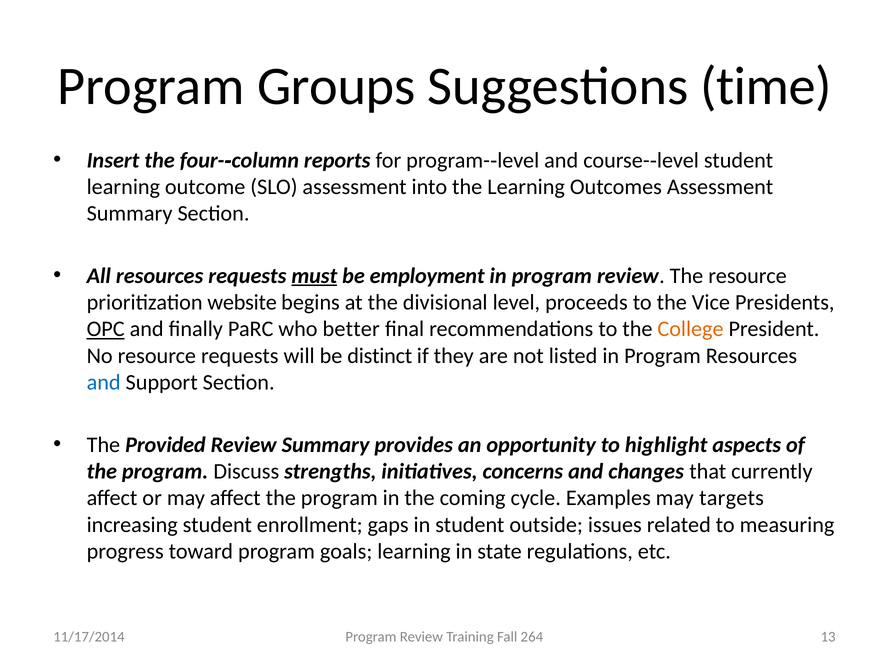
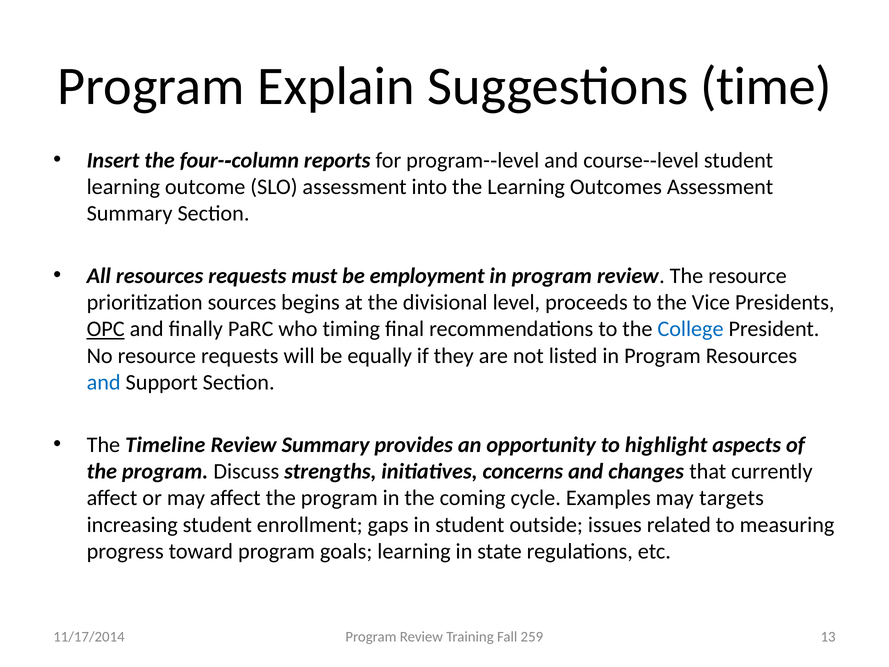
Groups: Groups -> Explain
must underline: present -> none
website: website -> sources
better: better -> timing
College colour: orange -> blue
distinct: distinct -> equally
Provided: Provided -> Timeline
264: 264 -> 259
